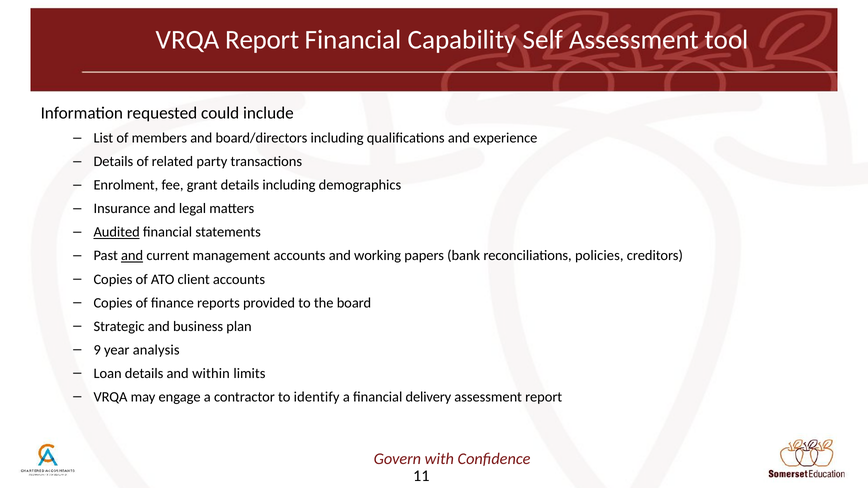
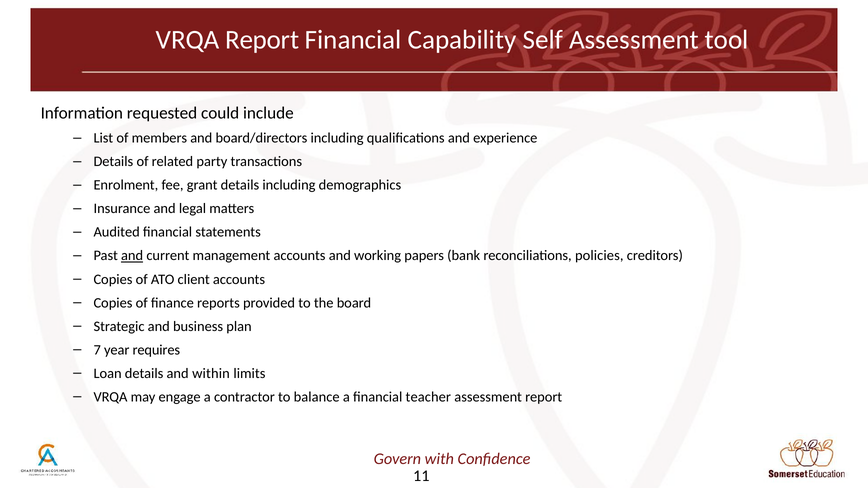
Audited underline: present -> none
9: 9 -> 7
analysis: analysis -> requires
identify: identify -> balance
delivery: delivery -> teacher
